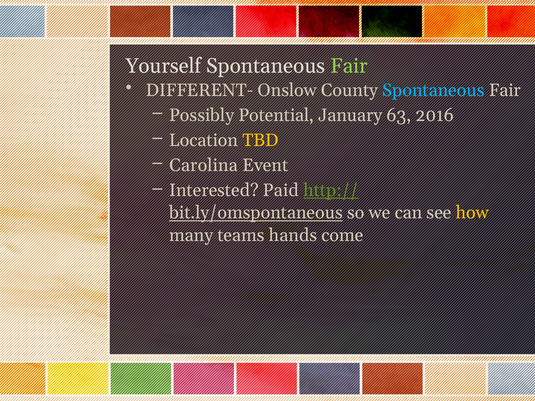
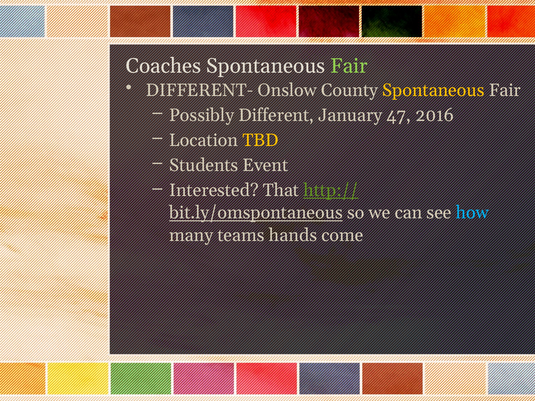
Yourself: Yourself -> Coaches
Spontaneous at (433, 90) colour: light blue -> yellow
Potential: Potential -> Different
63: 63 -> 47
Carolina: Carolina -> Students
Paid: Paid -> That
how colour: yellow -> light blue
